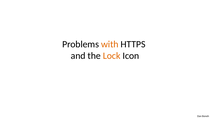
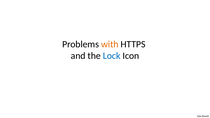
Lock colour: orange -> blue
